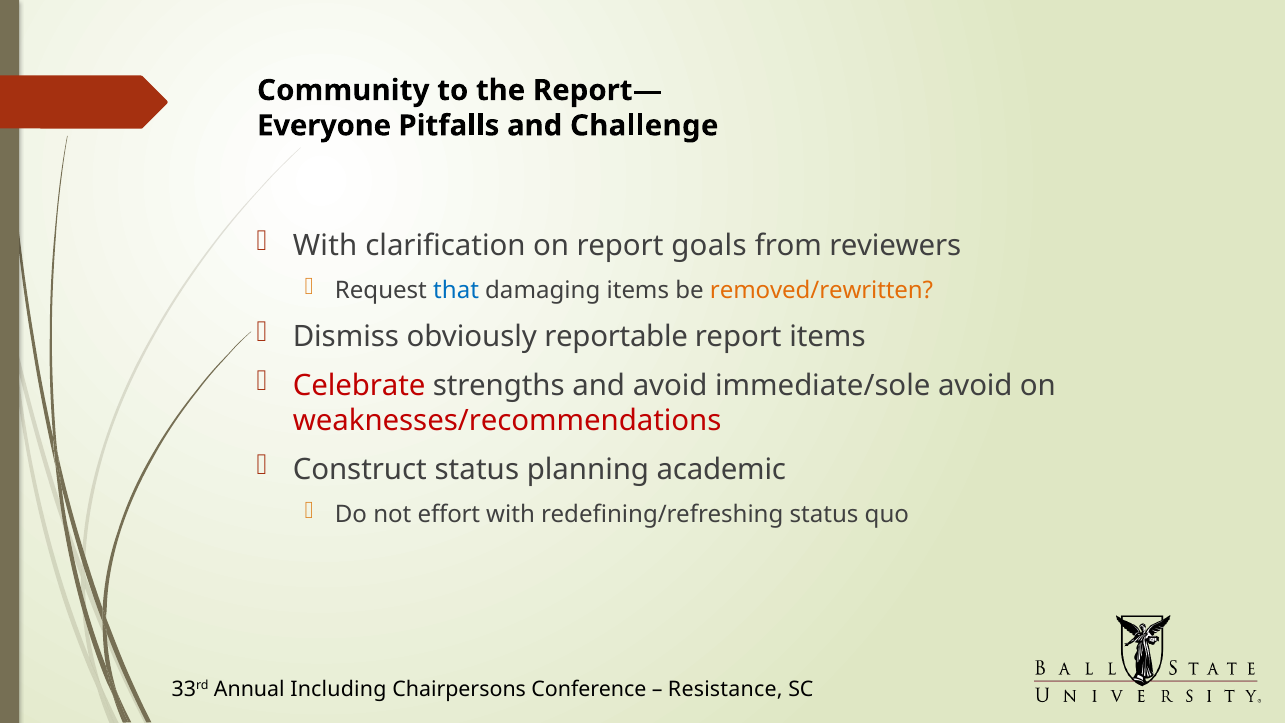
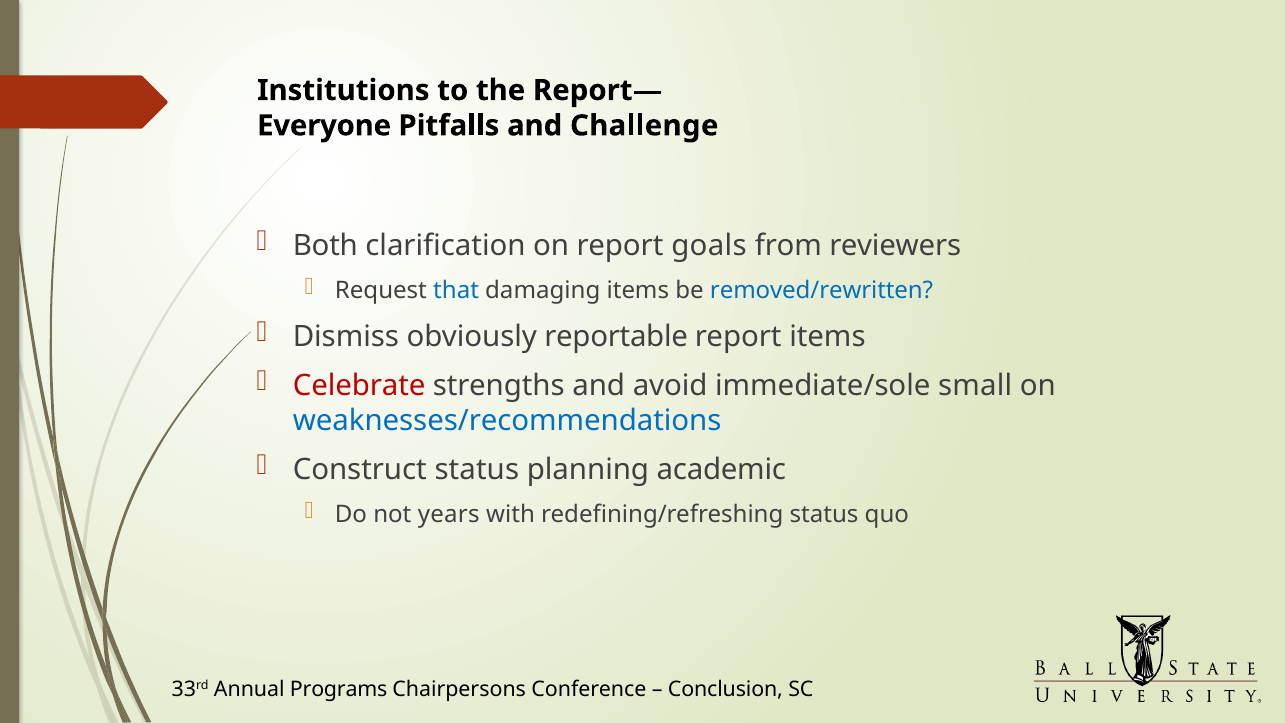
Community: Community -> Institutions
With at (325, 245): With -> Both
removed/rewritten colour: orange -> blue
immediate/sole avoid: avoid -> small
weaknesses/recommendations colour: red -> blue
effort: effort -> years
Including: Including -> Programs
Resistance: Resistance -> Conclusion
